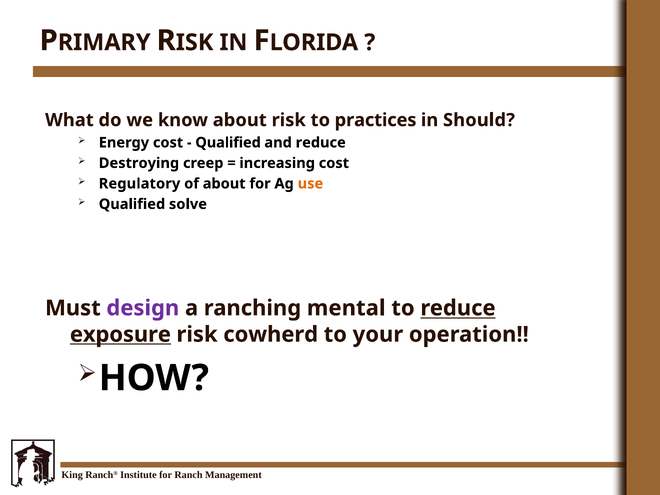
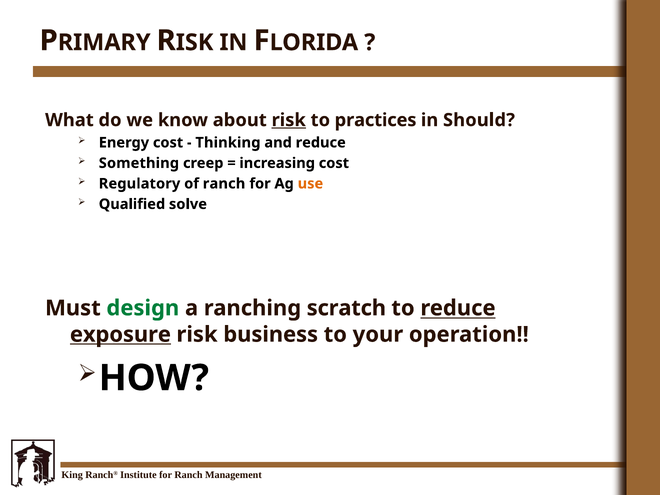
risk at (289, 120) underline: none -> present
Qualified at (228, 143): Qualified -> Thinking
Destroying: Destroying -> Something
of about: about -> ranch
design colour: purple -> green
mental: mental -> scratch
cowherd: cowherd -> business
